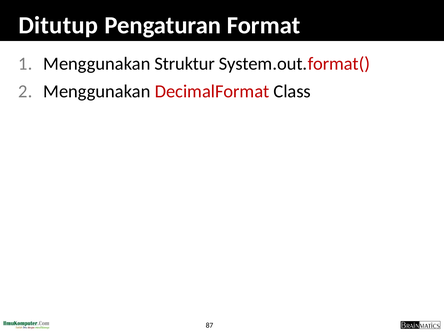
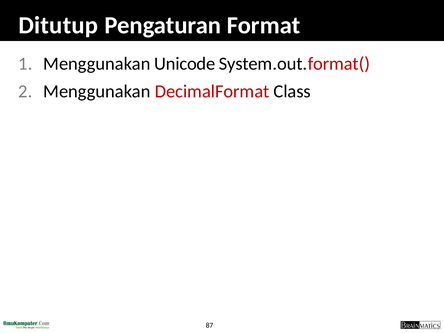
Struktur: Struktur -> Unicode
